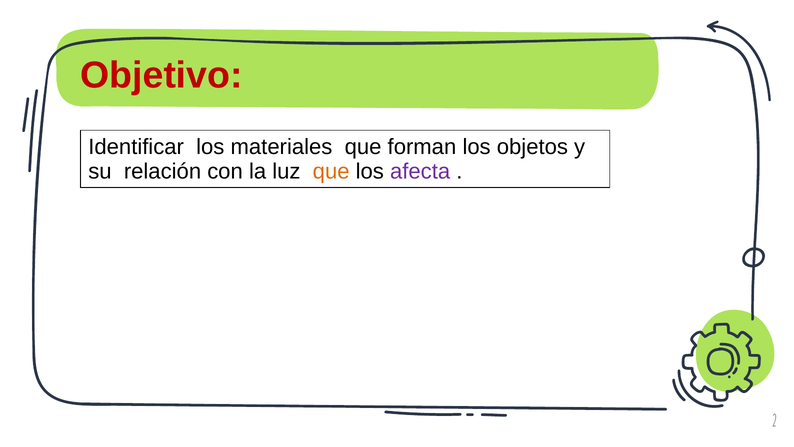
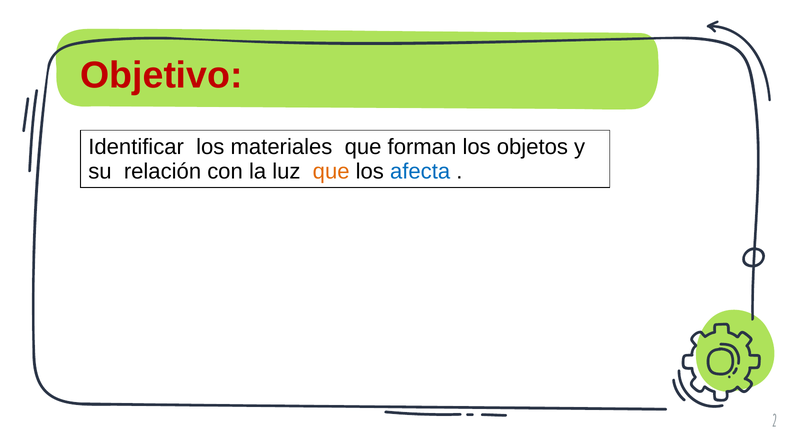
afecta colour: purple -> blue
